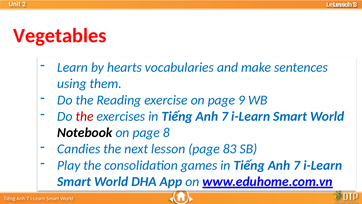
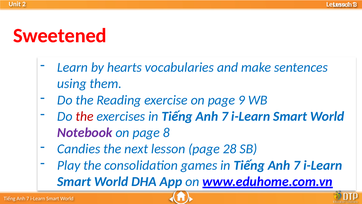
Vegetables: Vegetables -> Sweetened
Notebook colour: black -> purple
83: 83 -> 28
